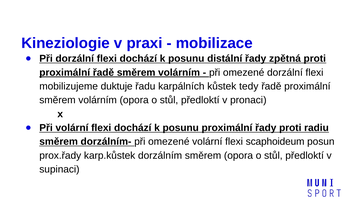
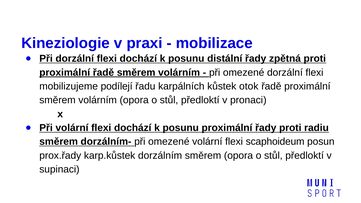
duktuje: duktuje -> podílejí
tedy: tedy -> otok
